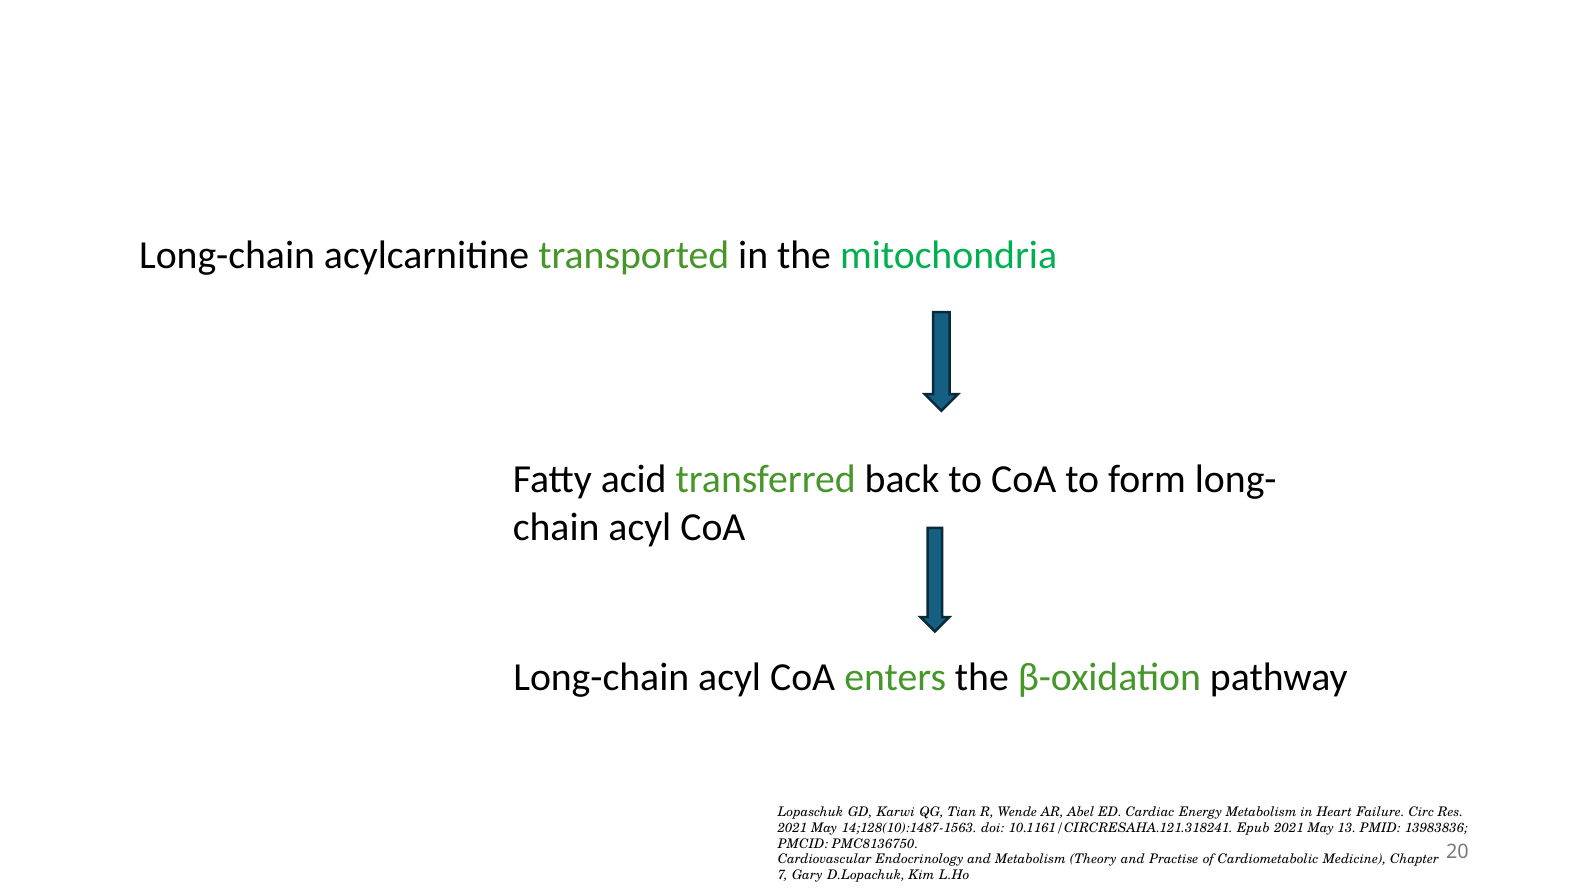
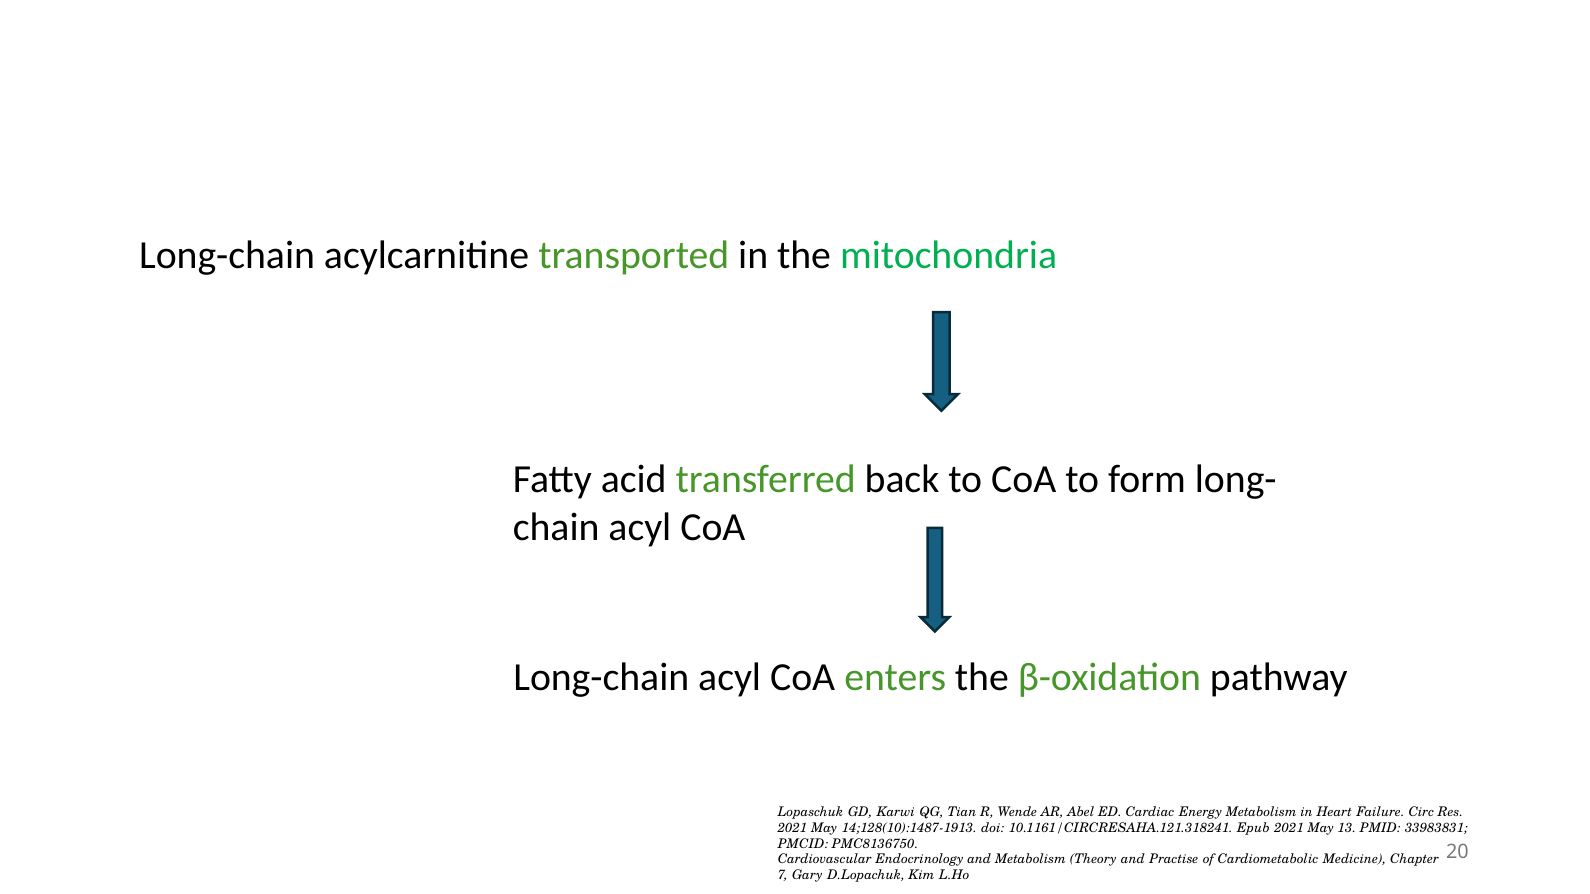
14;128(10):1487-1563: 14;128(10):1487-1563 -> 14;128(10):1487-1913
13983836: 13983836 -> 33983831
